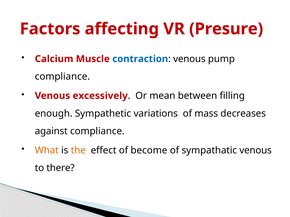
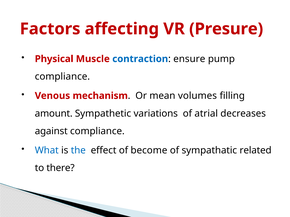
Calcium: Calcium -> Physical
venous at (189, 59): venous -> ensure
excessively: excessively -> mechanism
between: between -> volumes
enough: enough -> amount
mass: mass -> atrial
What colour: orange -> blue
the colour: orange -> blue
sympathatic venous: venous -> related
